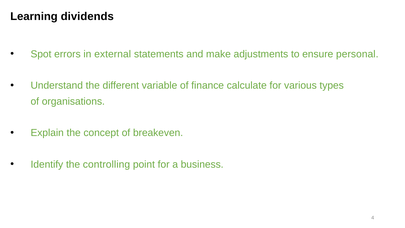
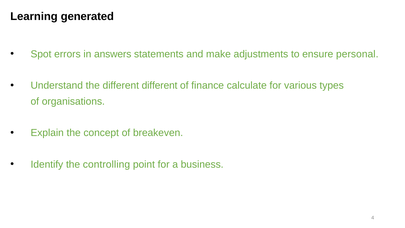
dividends: dividends -> generated
external: external -> answers
different variable: variable -> different
